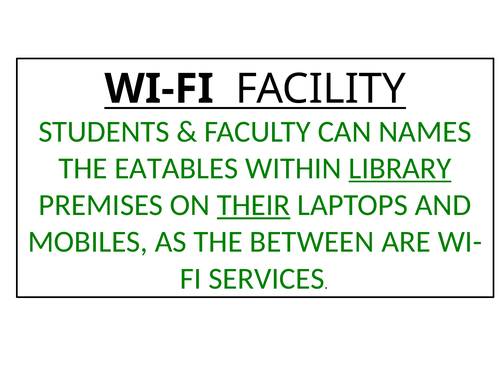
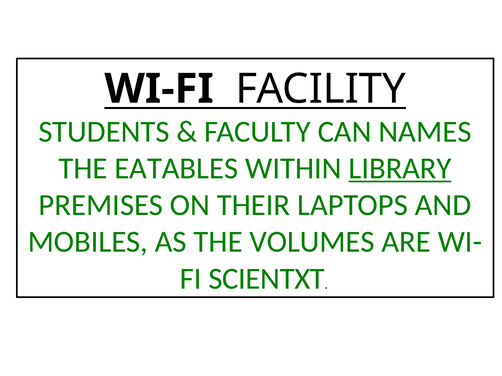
THEIR underline: present -> none
BETWEEN: BETWEEN -> VOLUMES
SERVICES: SERVICES -> SCIENTXT
